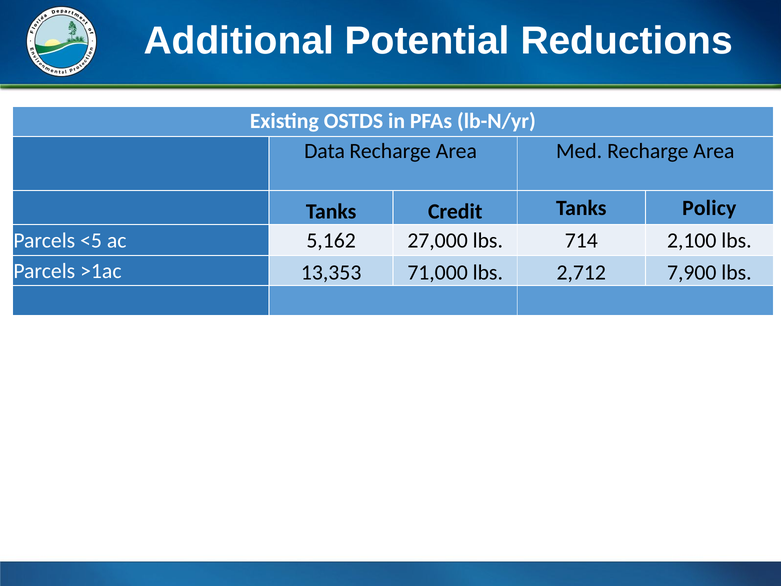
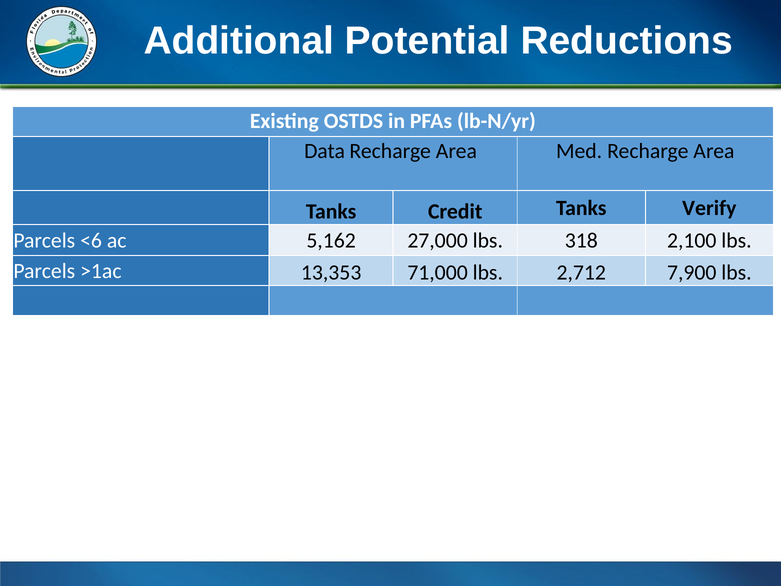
Policy: Policy -> Verify
<5: <5 -> <6
714: 714 -> 318
